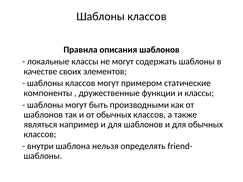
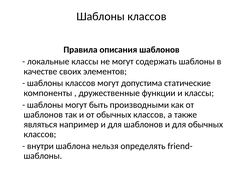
примером: примером -> допустима
